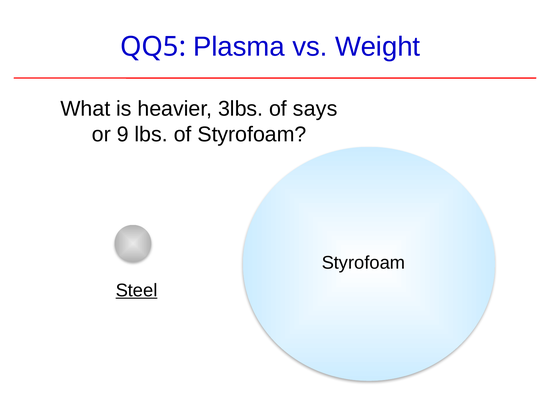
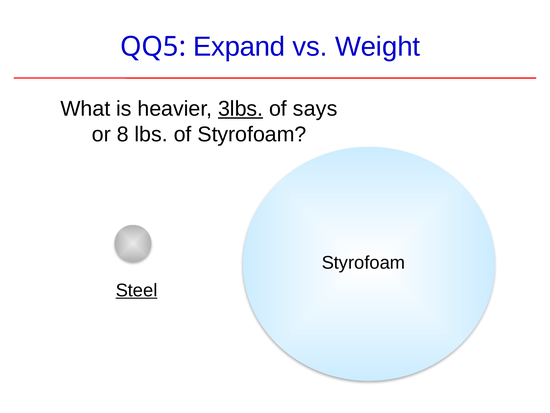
Plasma: Plasma -> Expand
3lbs underline: none -> present
9: 9 -> 8
